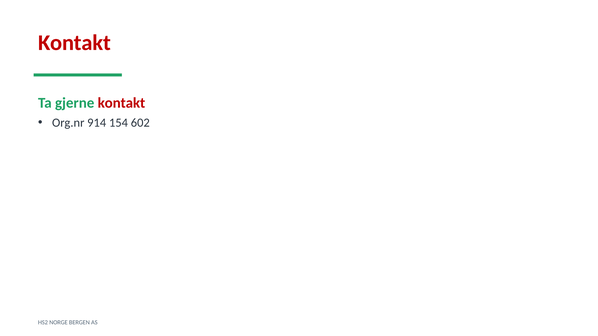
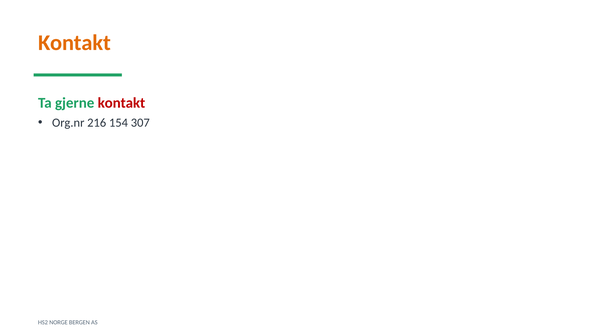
Kontakt at (74, 43) colour: red -> orange
914: 914 -> 216
602: 602 -> 307
